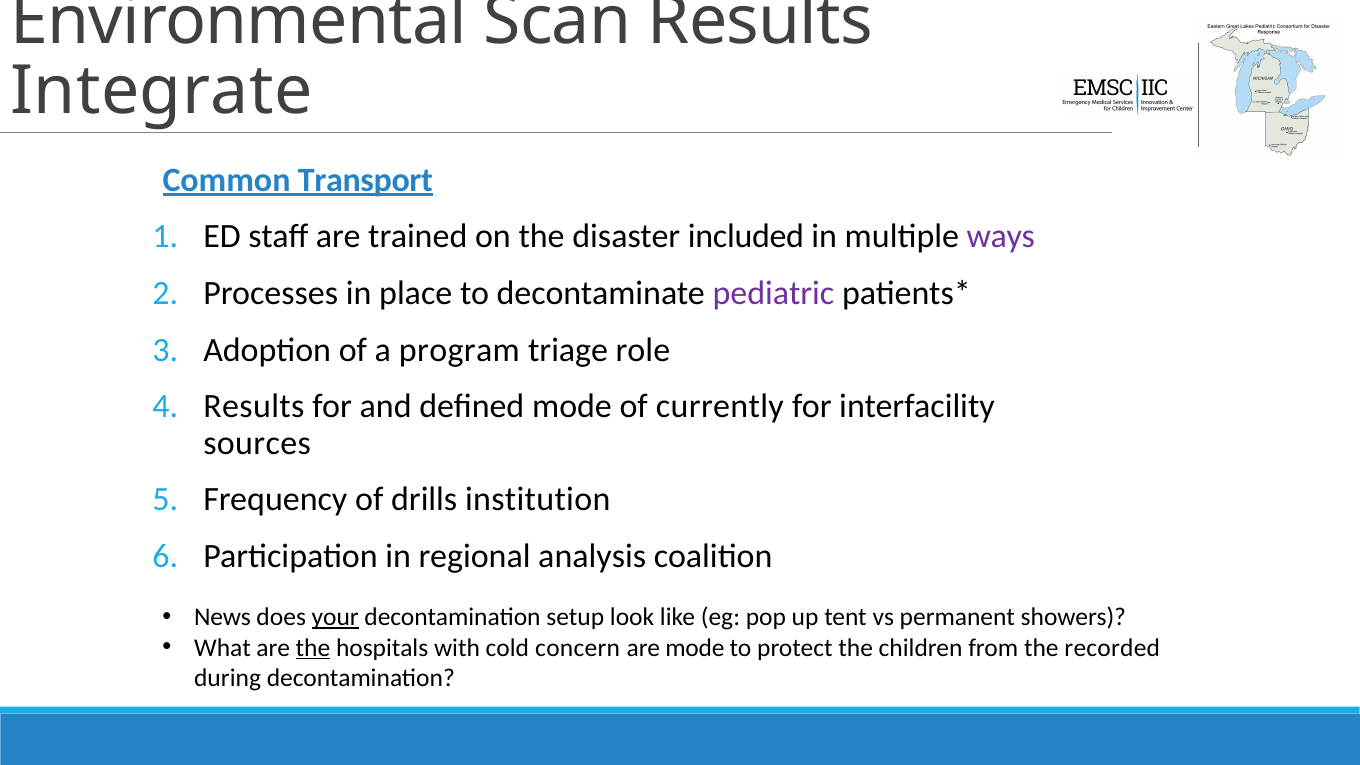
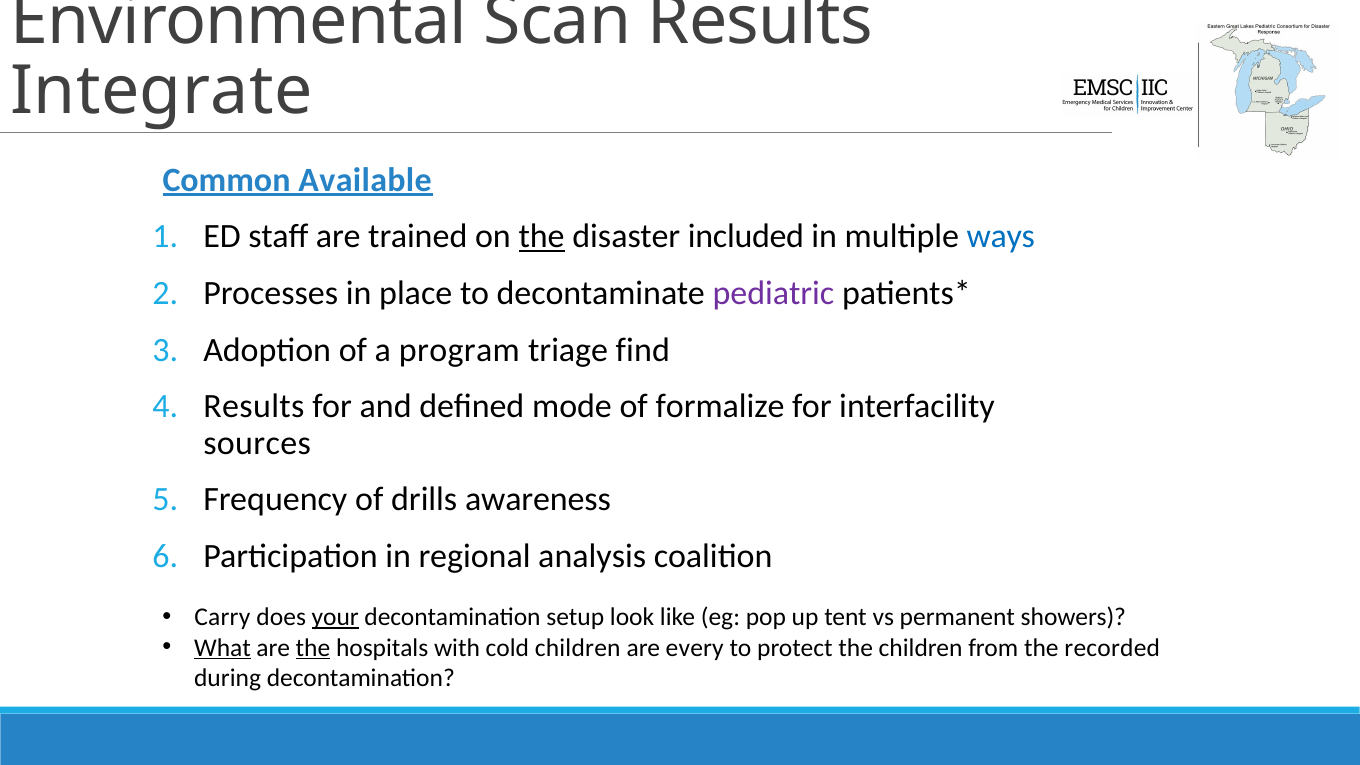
Transport: Transport -> Available
the at (542, 237) underline: none -> present
ways colour: purple -> blue
role: role -> find
currently: currently -> formalize
institution: institution -> awareness
News: News -> Carry
What underline: none -> present
cold concern: concern -> children
are mode: mode -> every
